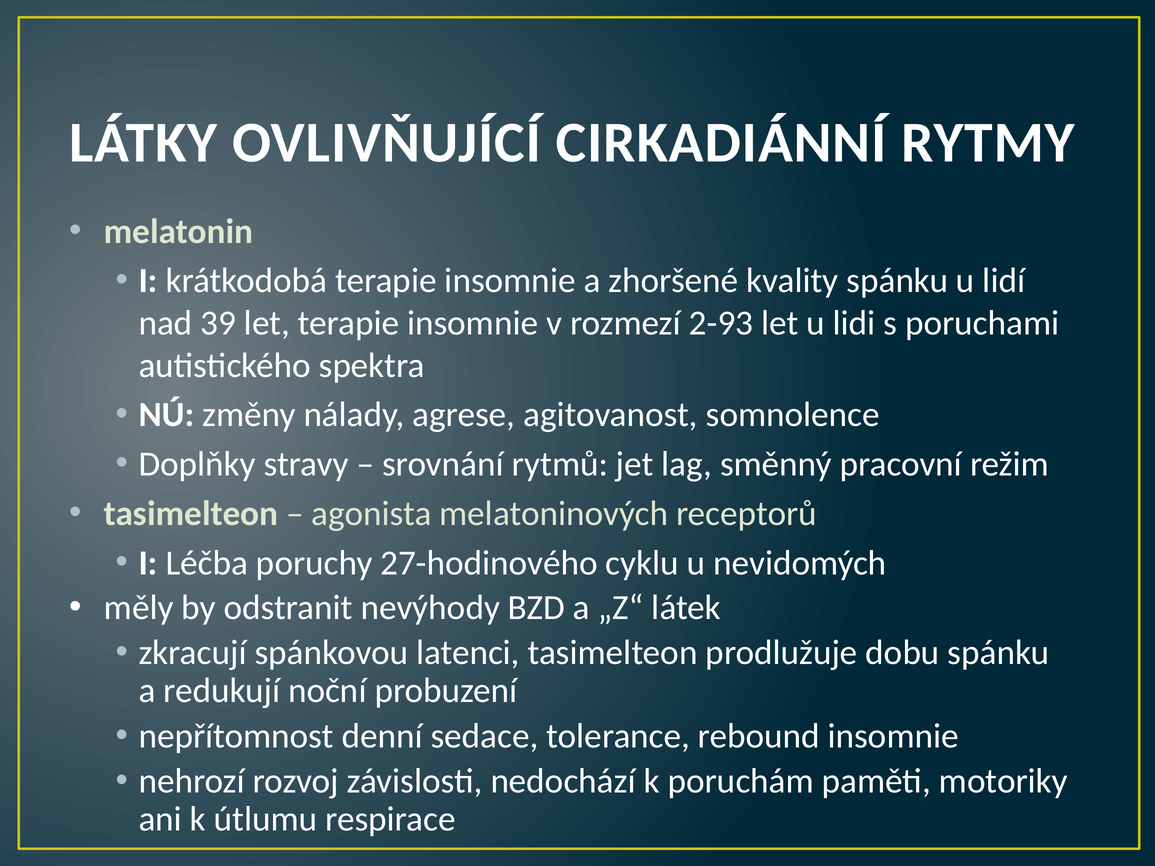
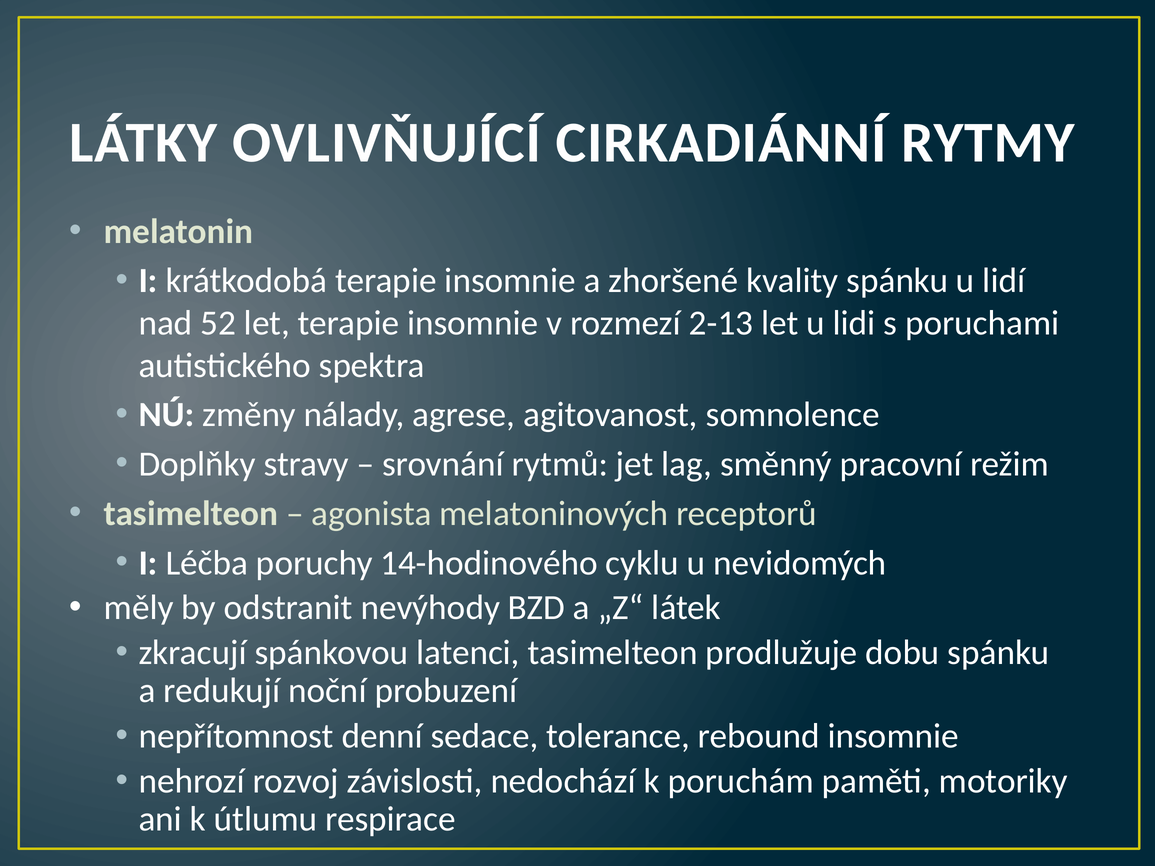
39: 39 -> 52
2-93: 2-93 -> 2-13
27-hodinového: 27-hodinového -> 14-hodinového
